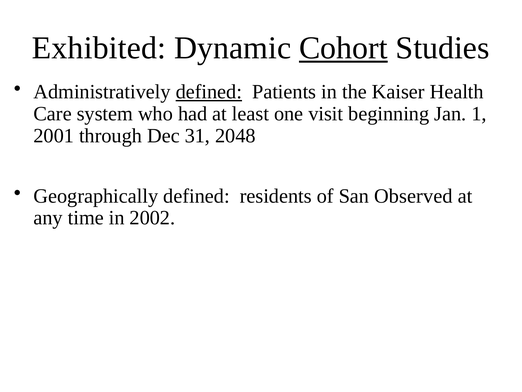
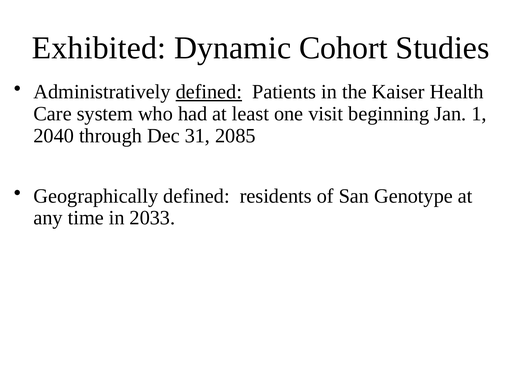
Cohort underline: present -> none
2001: 2001 -> 2040
2048: 2048 -> 2085
Observed: Observed -> Genotype
2002: 2002 -> 2033
